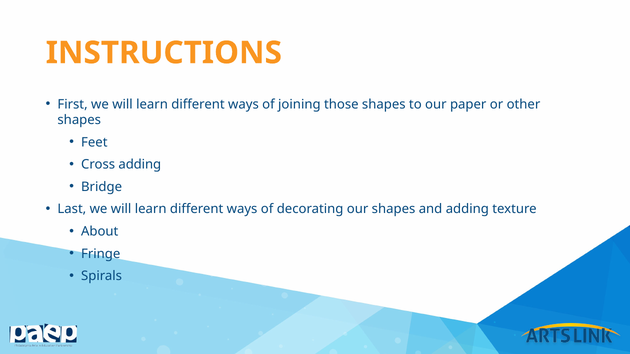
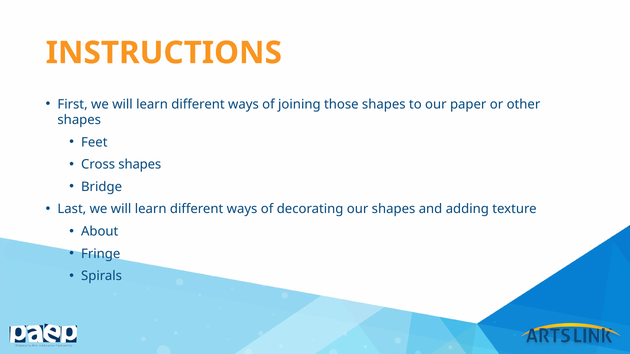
Cross adding: adding -> shapes
